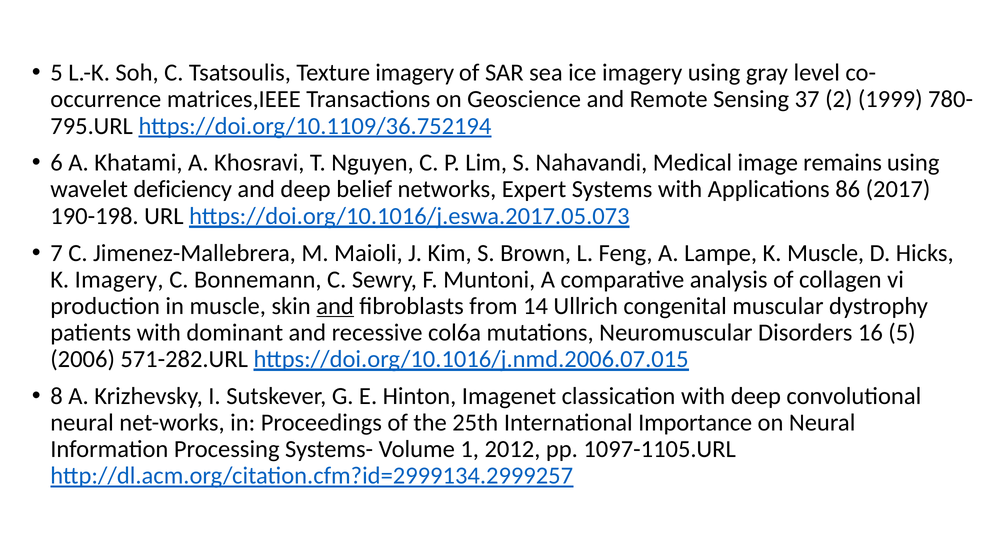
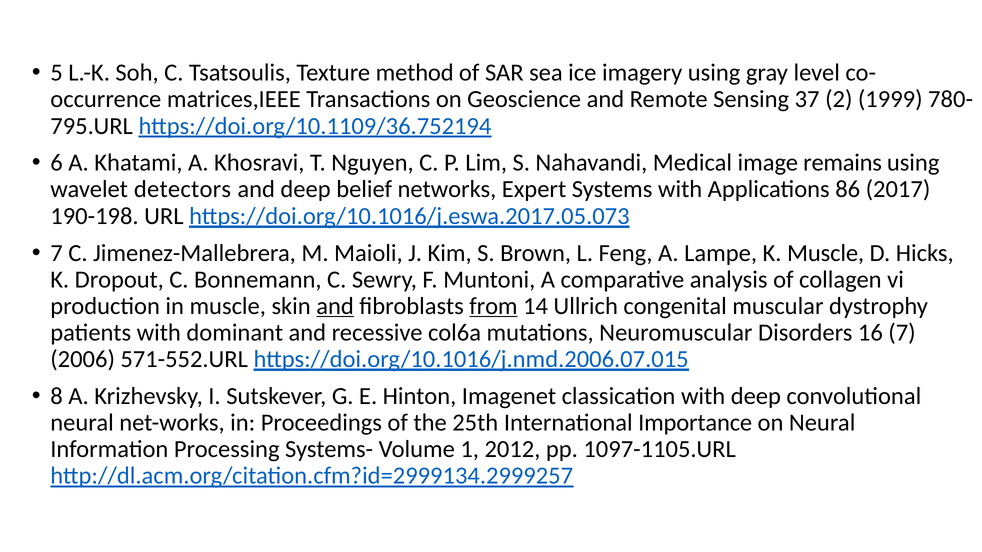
Texture imagery: imagery -> method
deficiency: deficiency -> detectors
K Imagery: Imagery -> Dropout
from underline: none -> present
16 5: 5 -> 7
571-282.URL: 571-282.URL -> 571-552.URL
